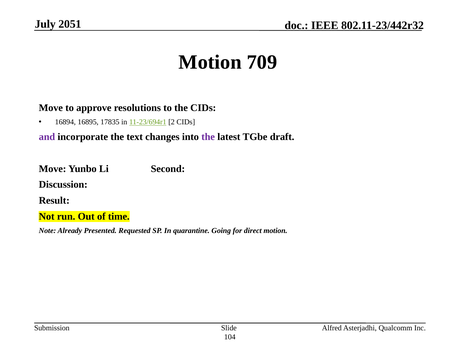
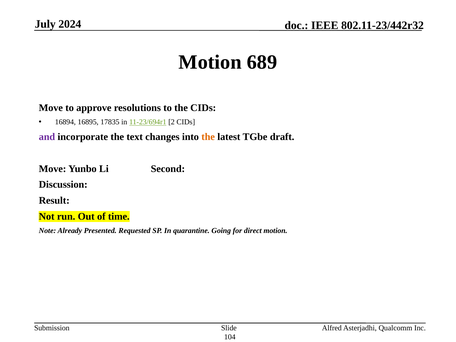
2051: 2051 -> 2024
709: 709 -> 689
the at (208, 137) colour: purple -> orange
